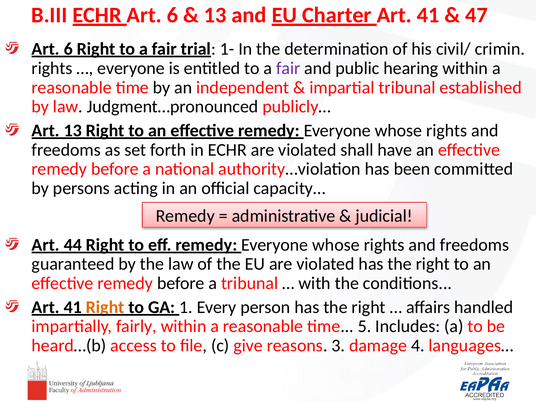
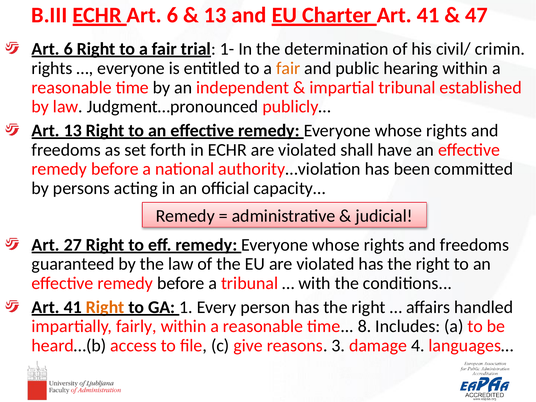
fair at (288, 68) colour: purple -> orange
44: 44 -> 27
5: 5 -> 8
